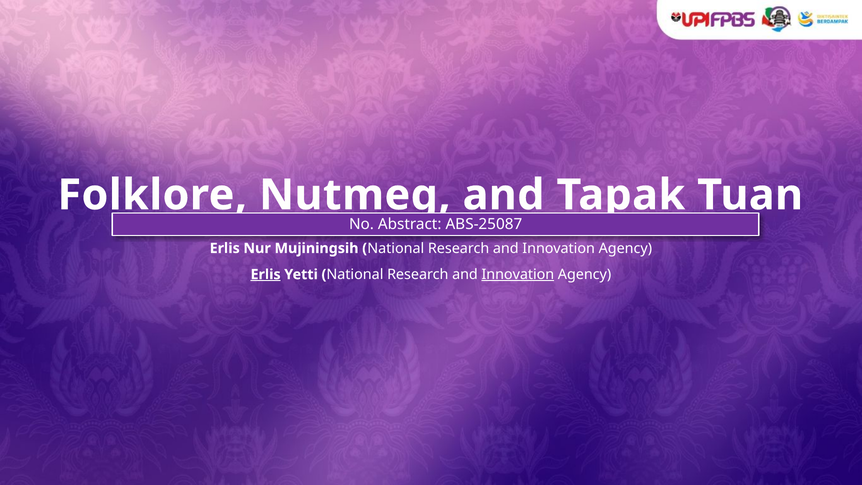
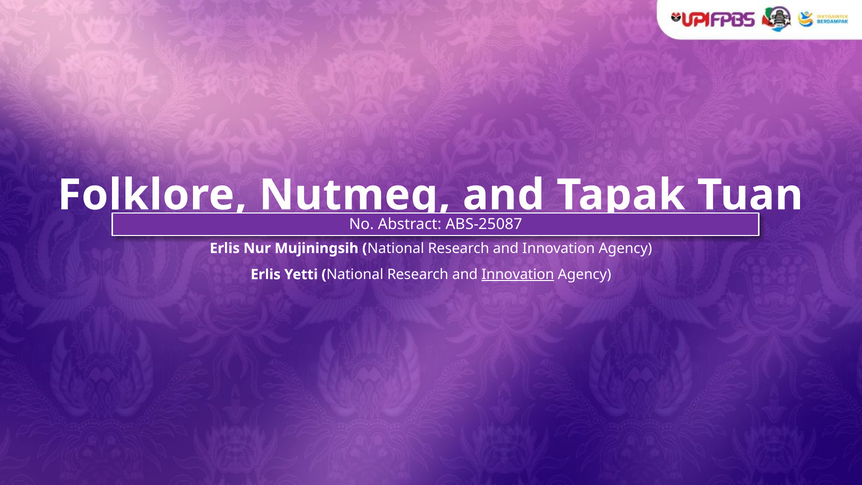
Erlis at (266, 274) underline: present -> none
